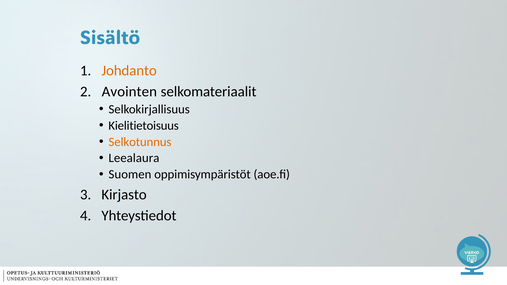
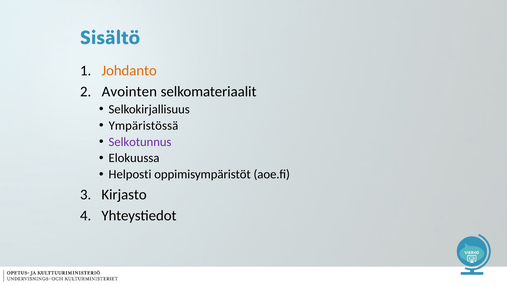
Kielitietoisuus: Kielitietoisuus -> Ympäristössä
Selkotunnus colour: orange -> purple
Leealaura: Leealaura -> Elokuussa
Suomen: Suomen -> Helposti
